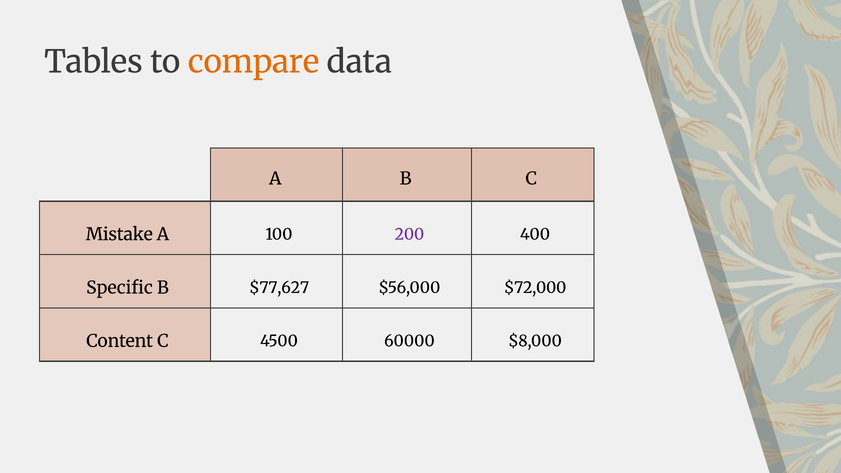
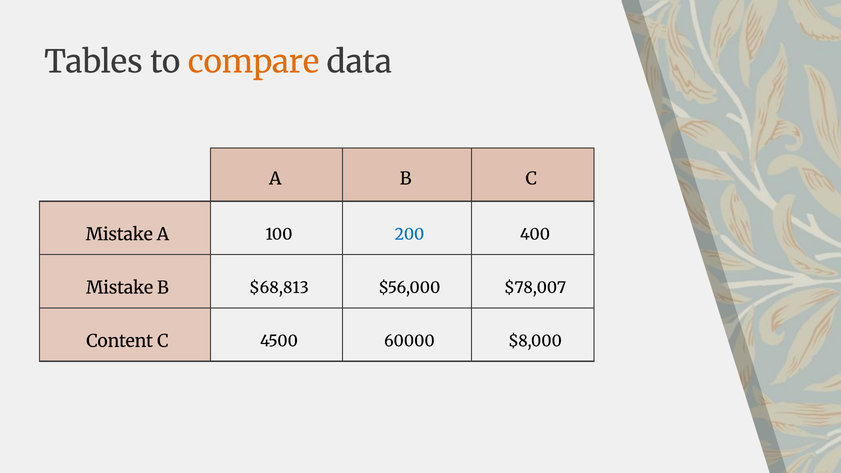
200 colour: purple -> blue
Specific at (119, 288): Specific -> Mistake
$77,627: $77,627 -> $68,813
$72,000: $72,000 -> $78,007
